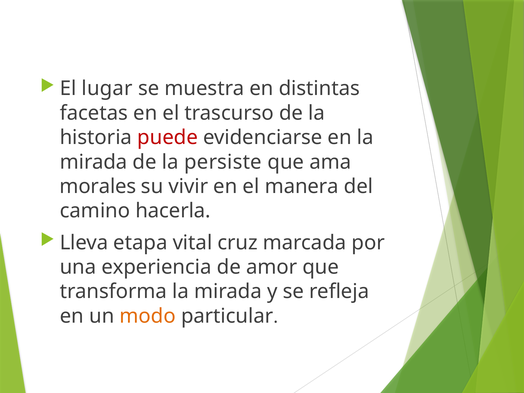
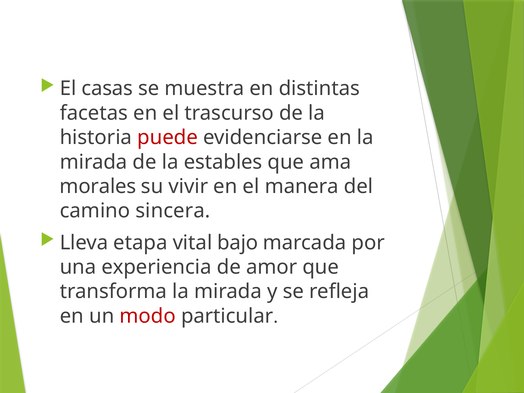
lugar: lugar -> casas
persiste: persiste -> estables
hacerla: hacerla -> sincera
cruz: cruz -> bajo
modo colour: orange -> red
